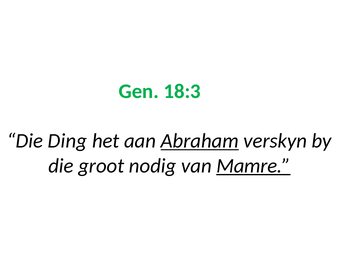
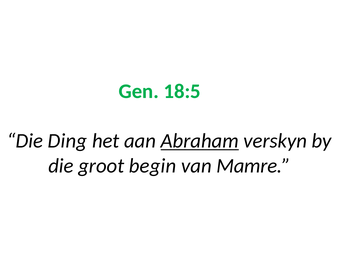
18:3: 18:3 -> 18:5
nodig: nodig -> begin
Mamre underline: present -> none
